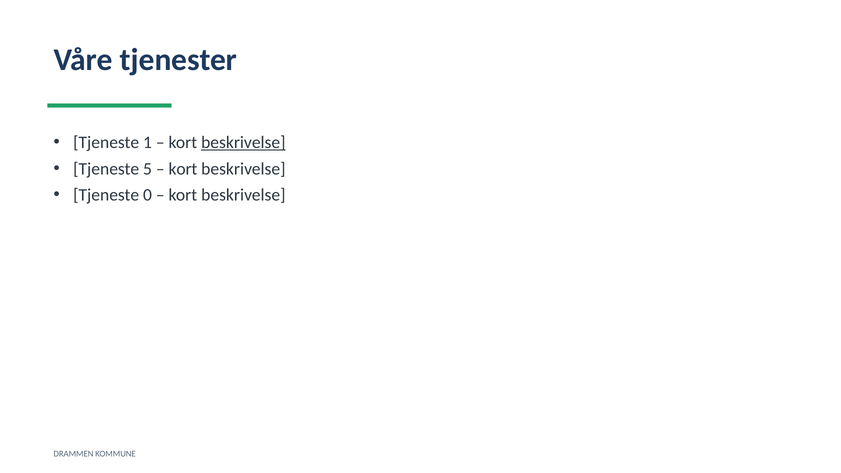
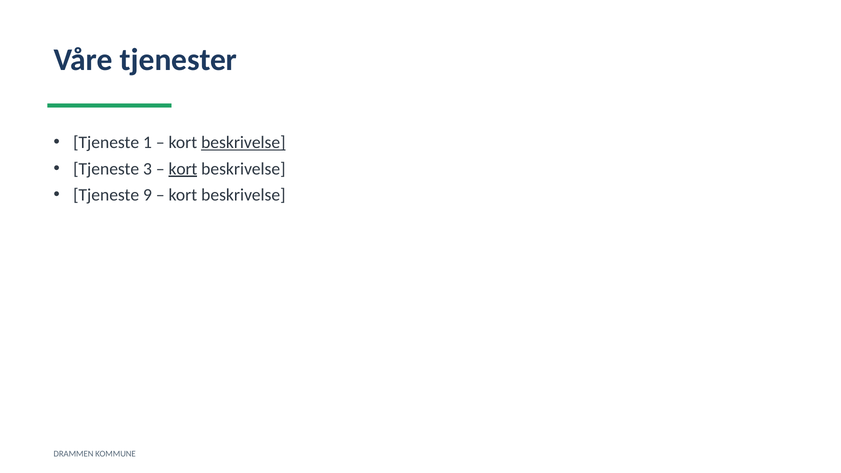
5: 5 -> 3
kort at (183, 169) underline: none -> present
0: 0 -> 9
